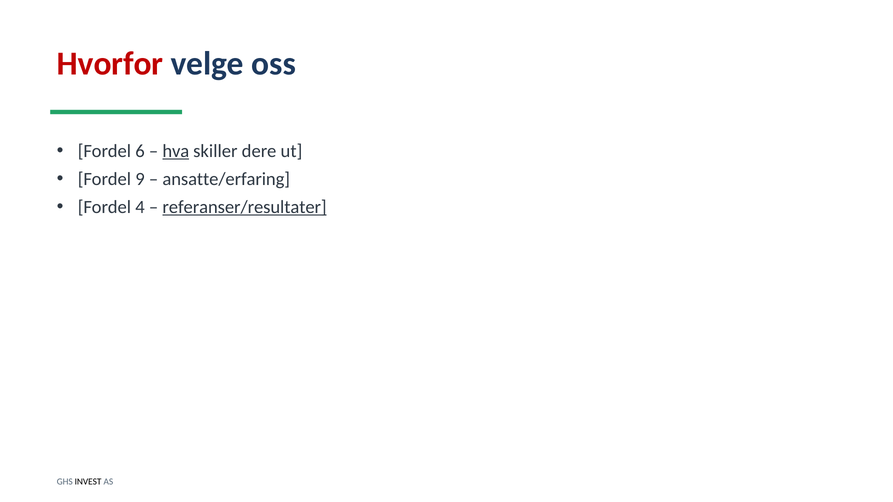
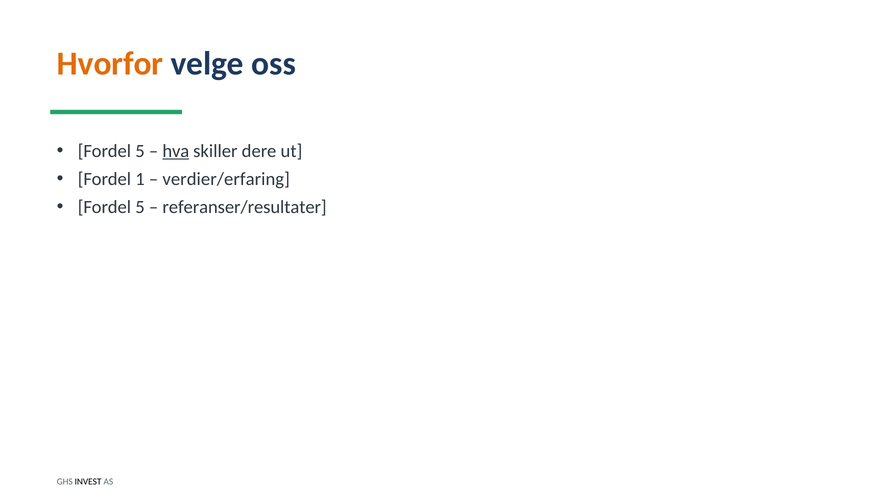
Hvorfor colour: red -> orange
6 at (140, 151): 6 -> 5
9: 9 -> 1
ansatte/erfaring: ansatte/erfaring -> verdier/erfaring
4 at (140, 207): 4 -> 5
referanser/resultater underline: present -> none
